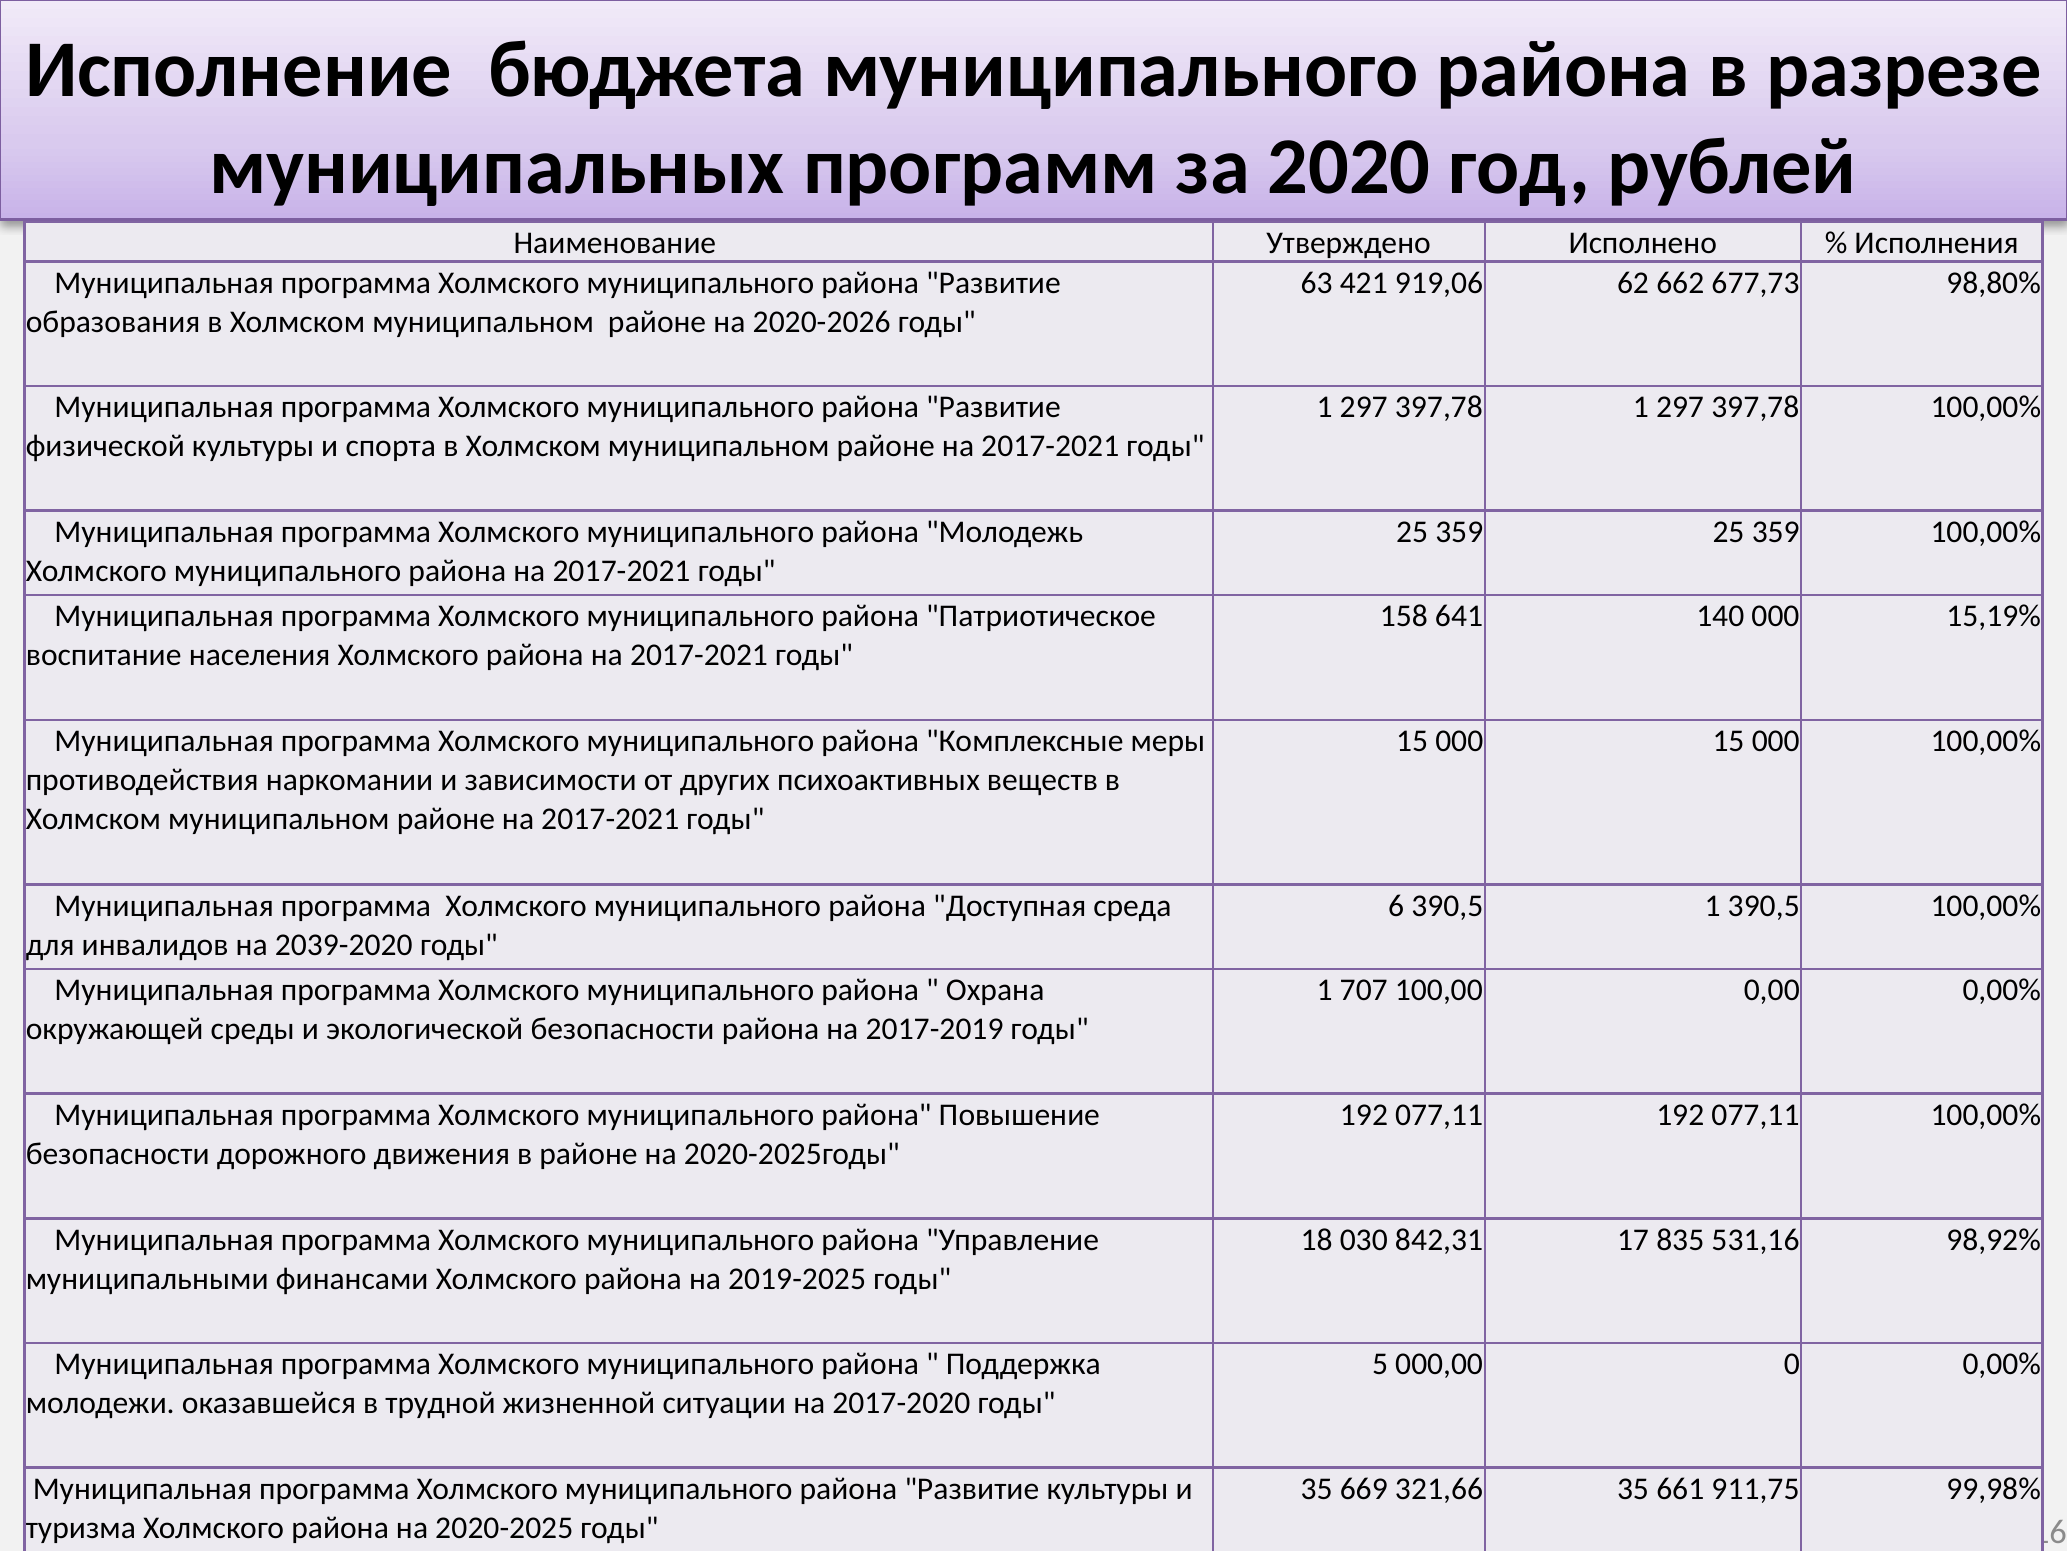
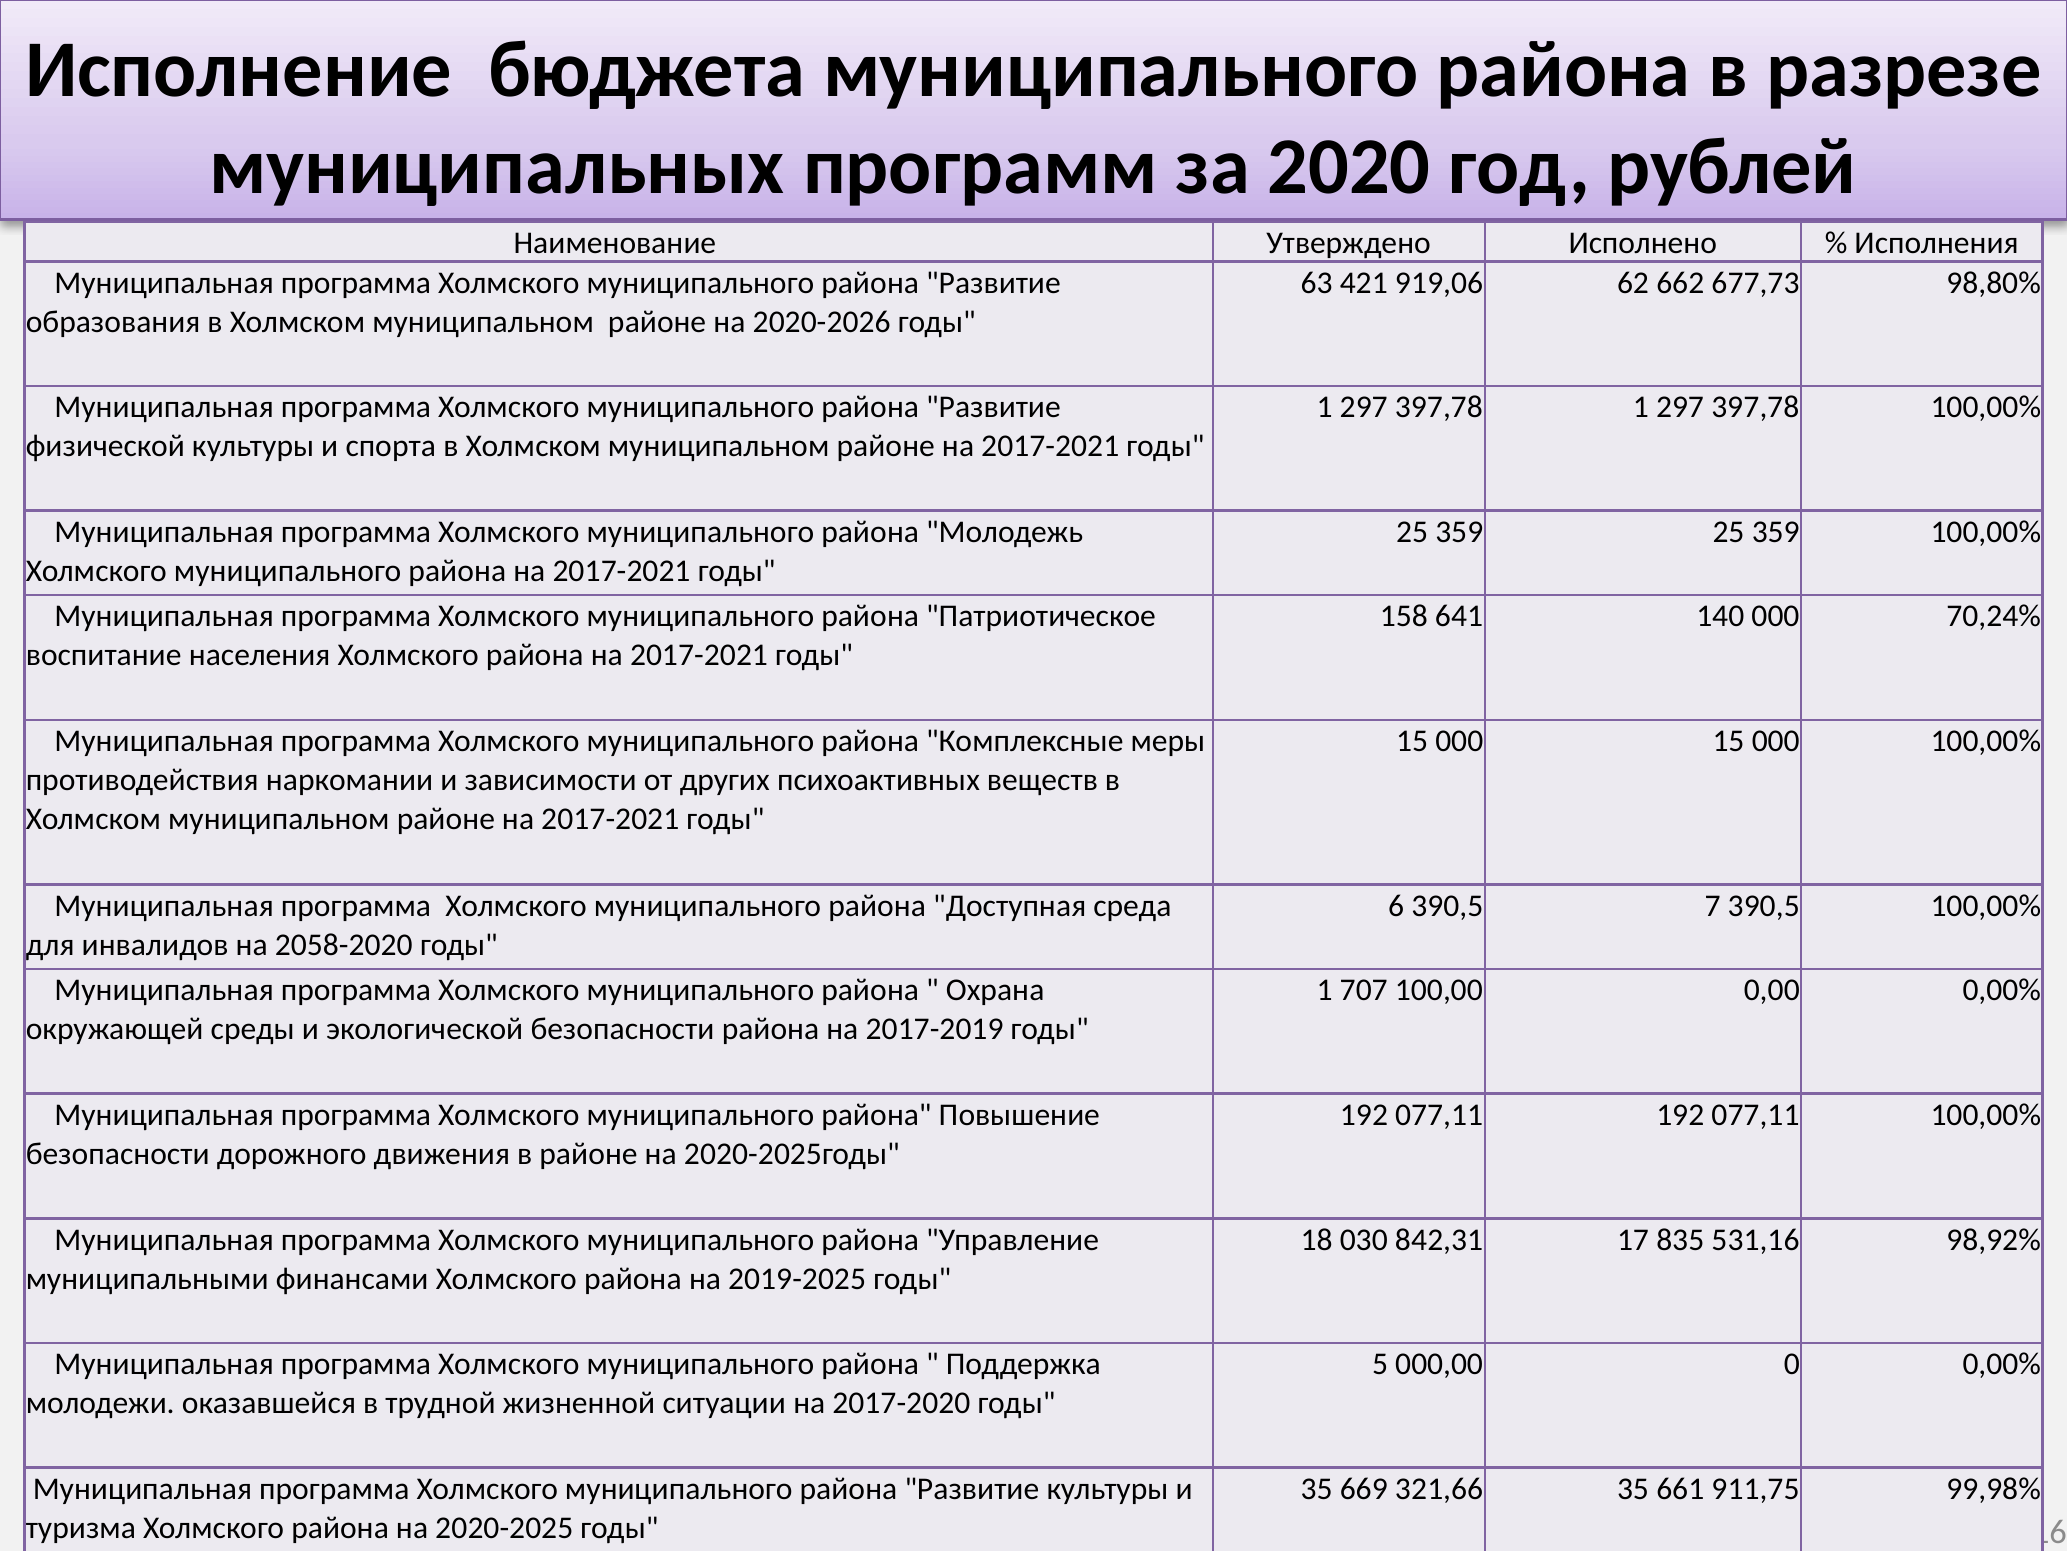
15,19%: 15,19% -> 70,24%
390,5 1: 1 -> 7
2039-2020: 2039-2020 -> 2058-2020
